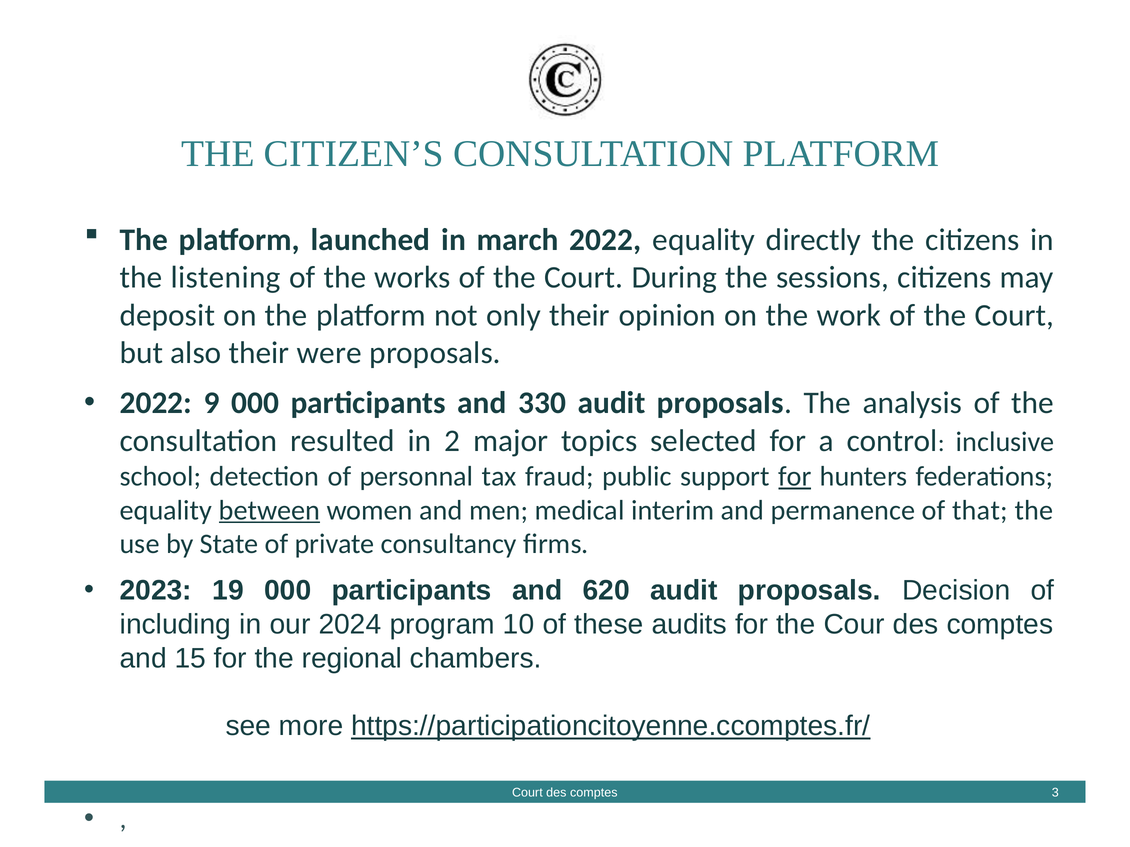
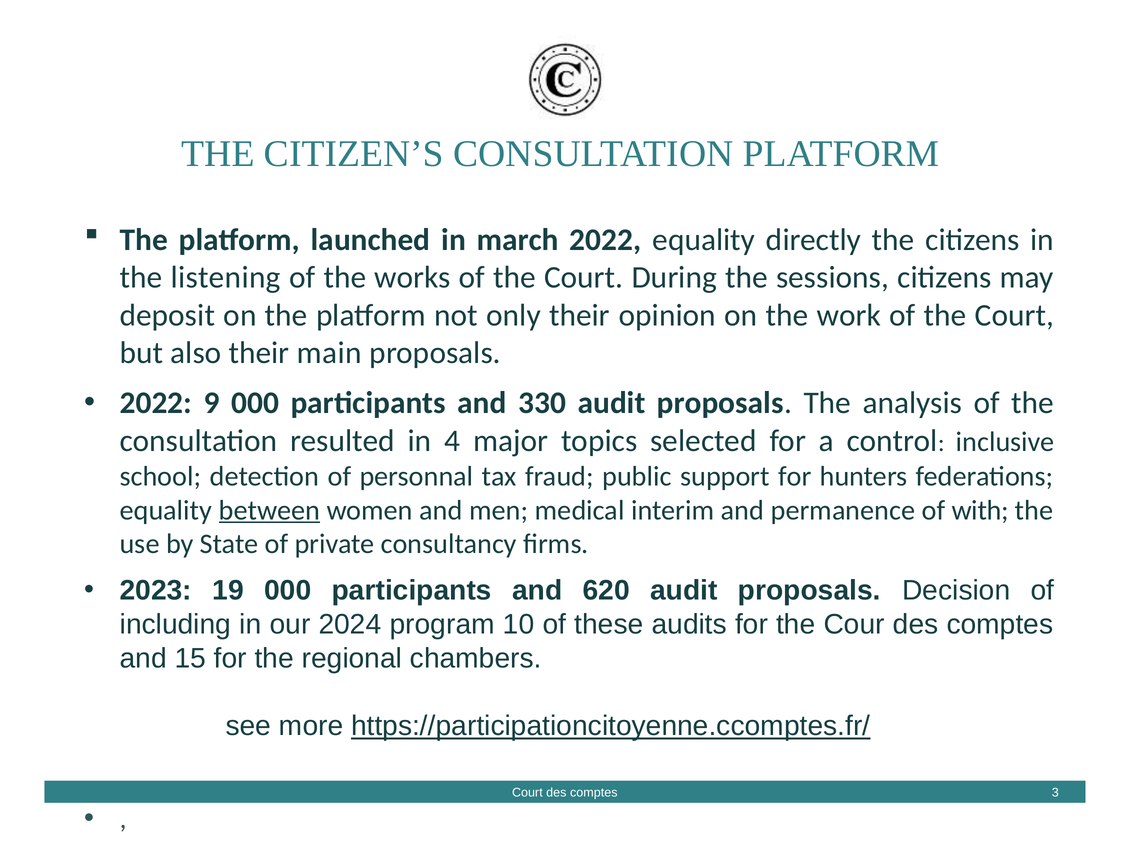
were: were -> main
2: 2 -> 4
for at (795, 477) underline: present -> none
that: that -> with
